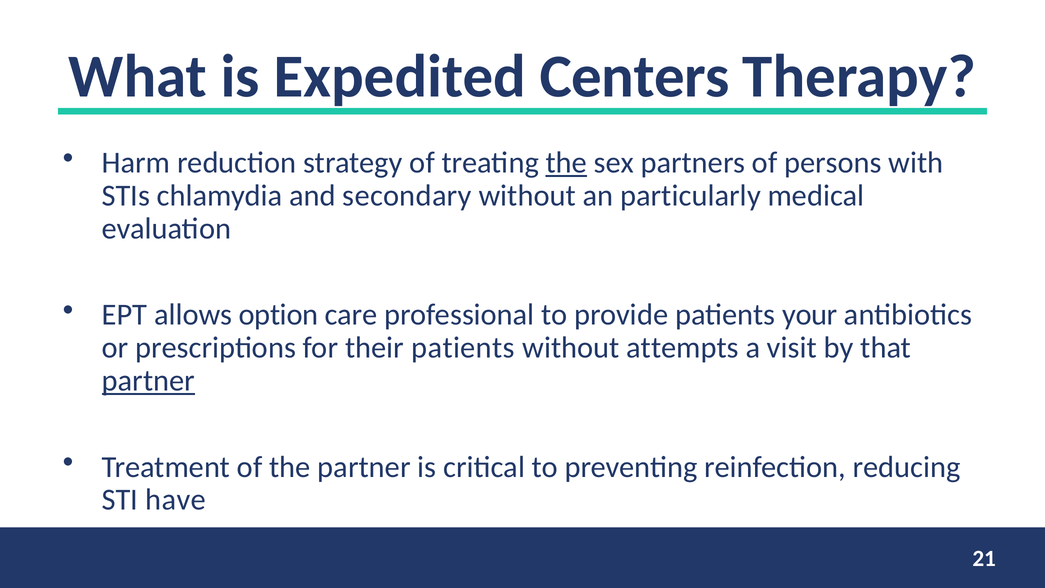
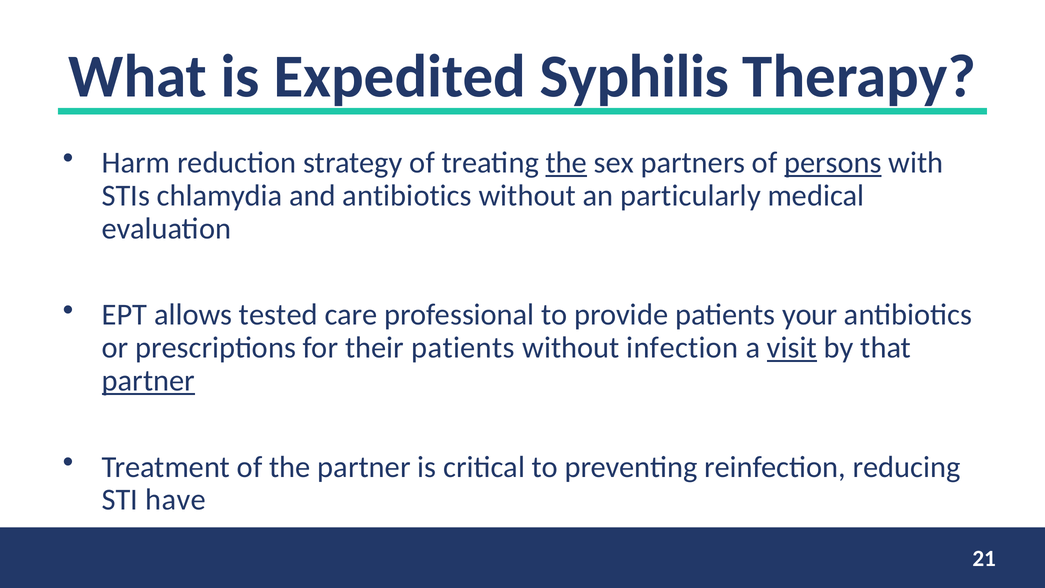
Centers: Centers -> Syphilis
persons underline: none -> present
and secondary: secondary -> antibiotics
option: option -> tested
attempts: attempts -> infection
visit underline: none -> present
